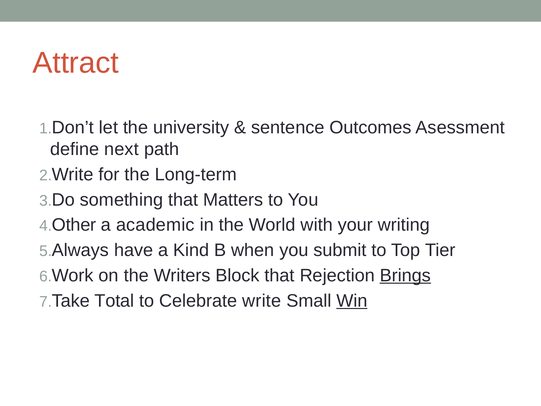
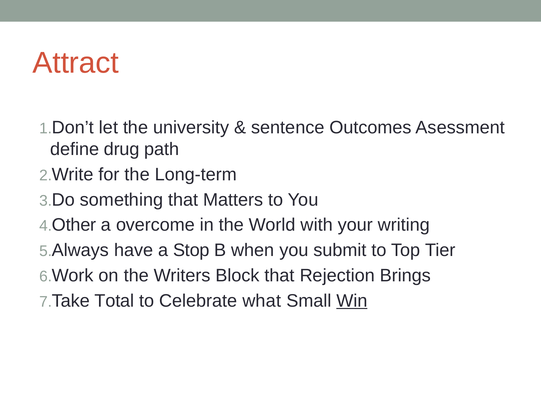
next: next -> drug
academic: academic -> overcome
Kind: Kind -> Stop
Brings underline: present -> none
Celebrate write: write -> what
